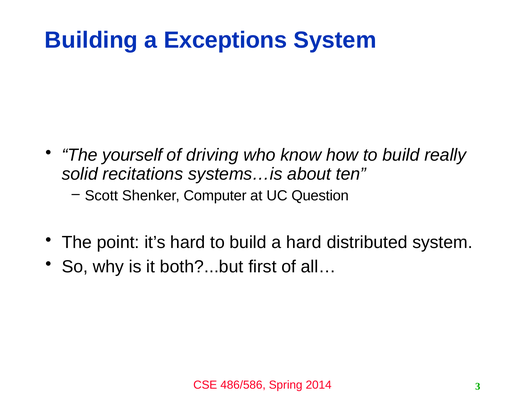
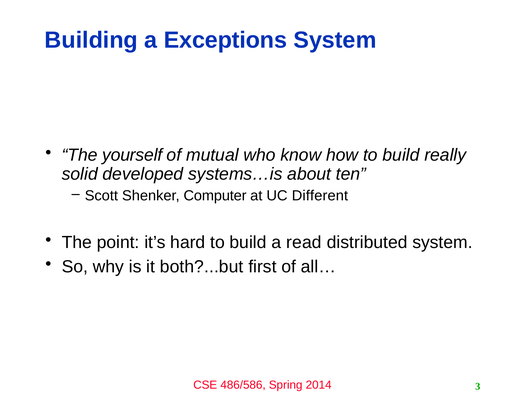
driving: driving -> mutual
recitations: recitations -> developed
Question: Question -> Different
a hard: hard -> read
